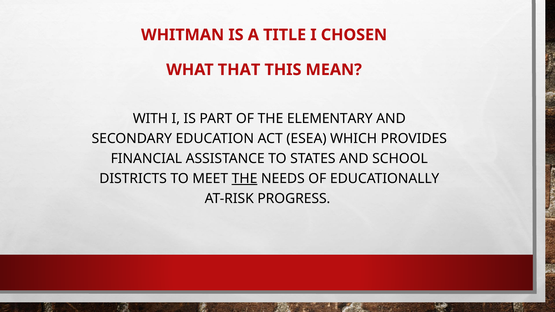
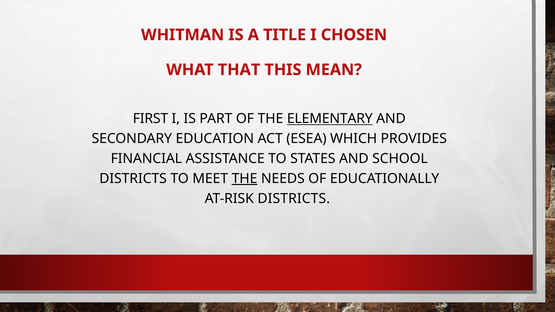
WITH: WITH -> FIRST
ELEMENTARY underline: none -> present
AT-RISK PROGRESS: PROGRESS -> DISTRICTS
